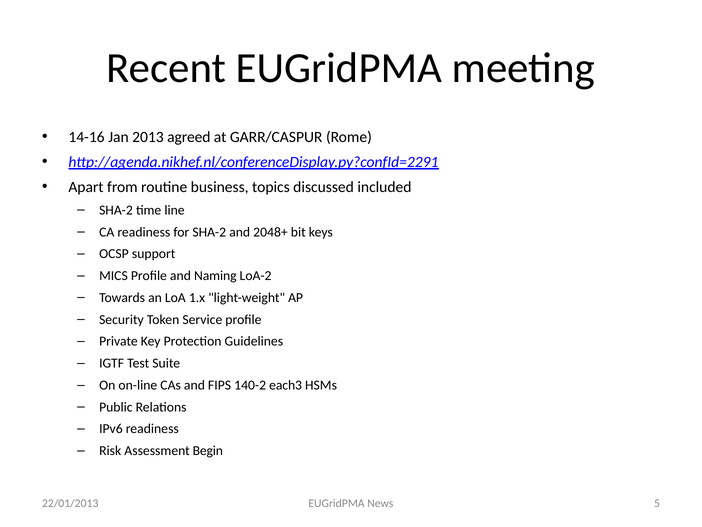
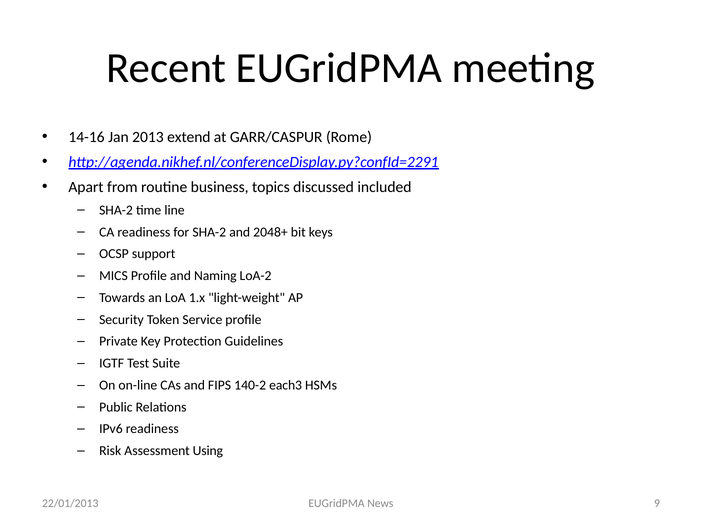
agreed: agreed -> extend
Begin: Begin -> Using
5: 5 -> 9
